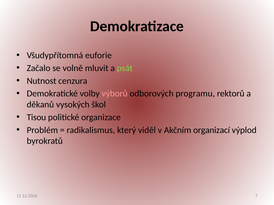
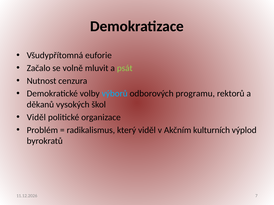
výborů colour: pink -> light blue
Tisou at (36, 118): Tisou -> Viděl
organizací: organizací -> kulturních
